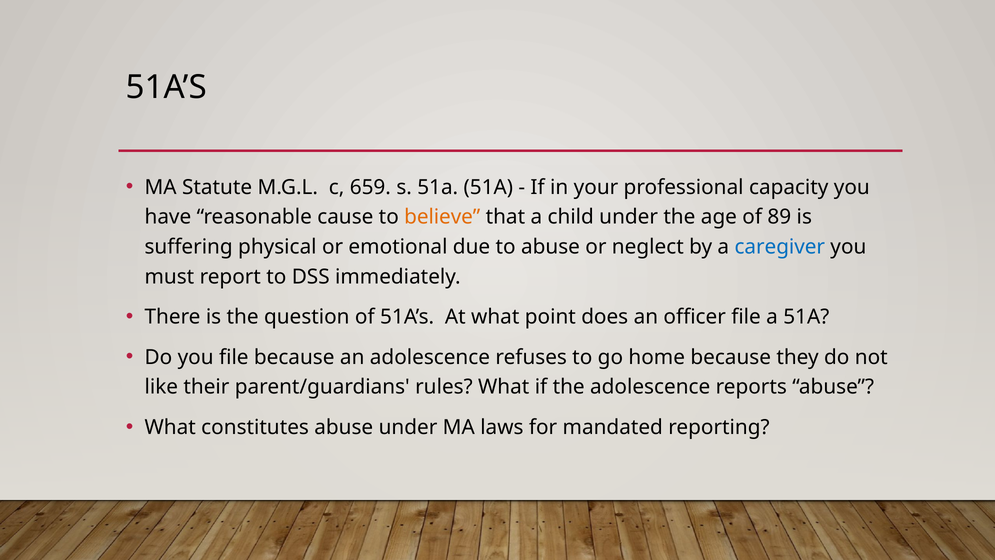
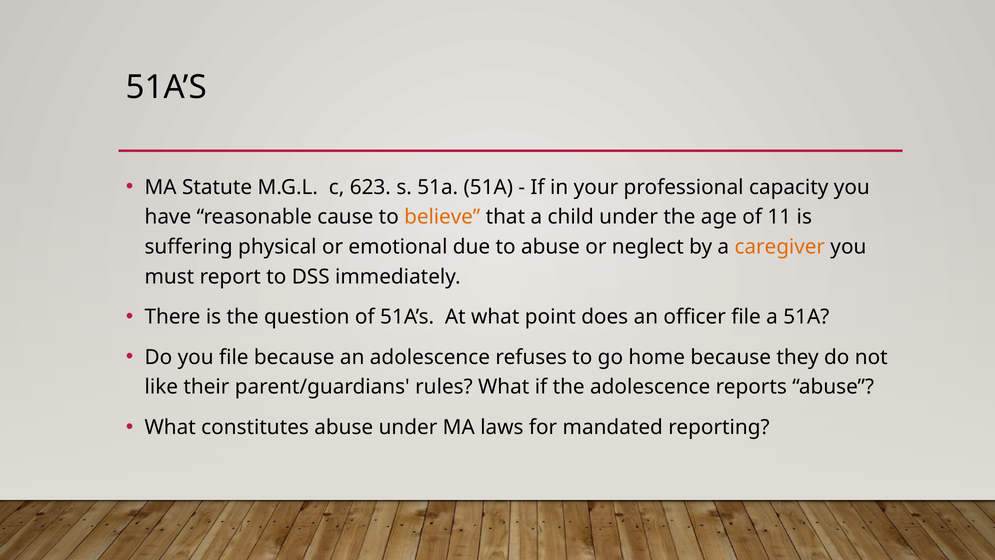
659: 659 -> 623
89: 89 -> 11
caregiver colour: blue -> orange
